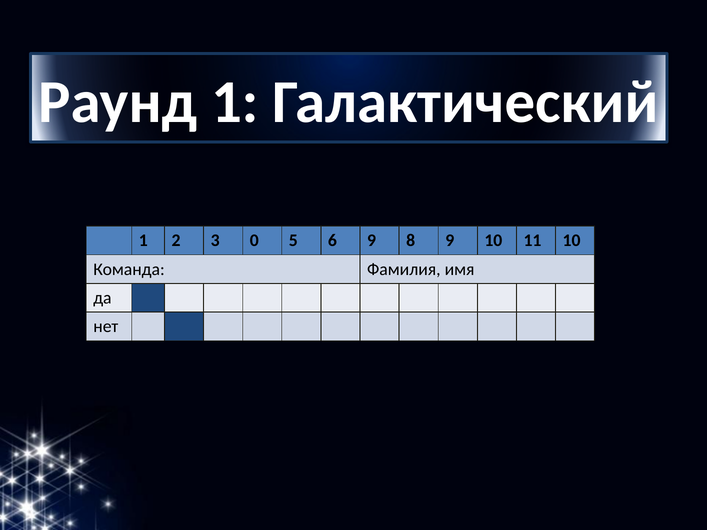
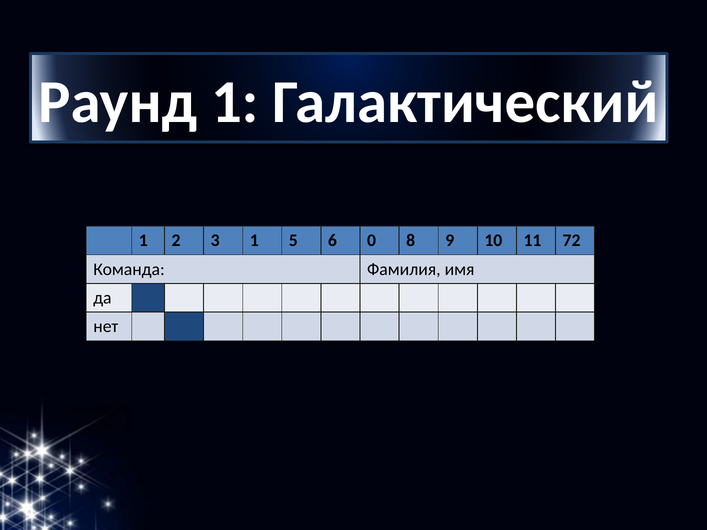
3 0: 0 -> 1
6 9: 9 -> 0
11 10: 10 -> 72
